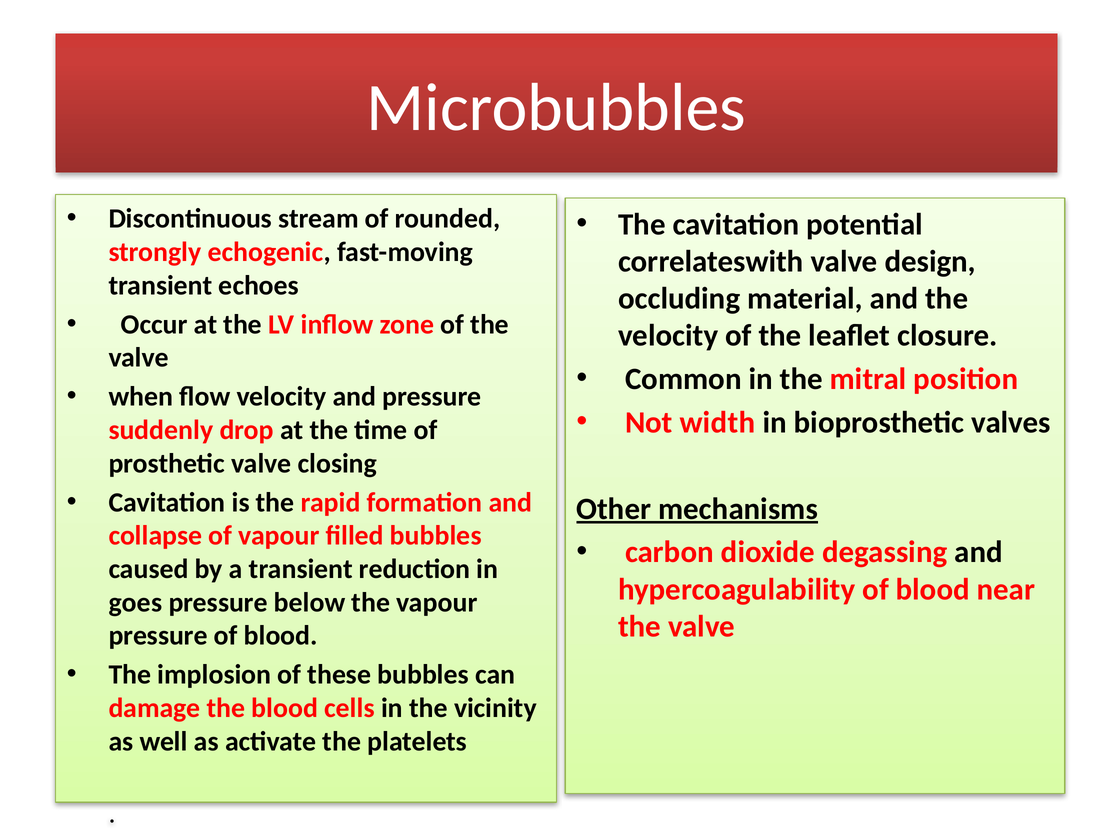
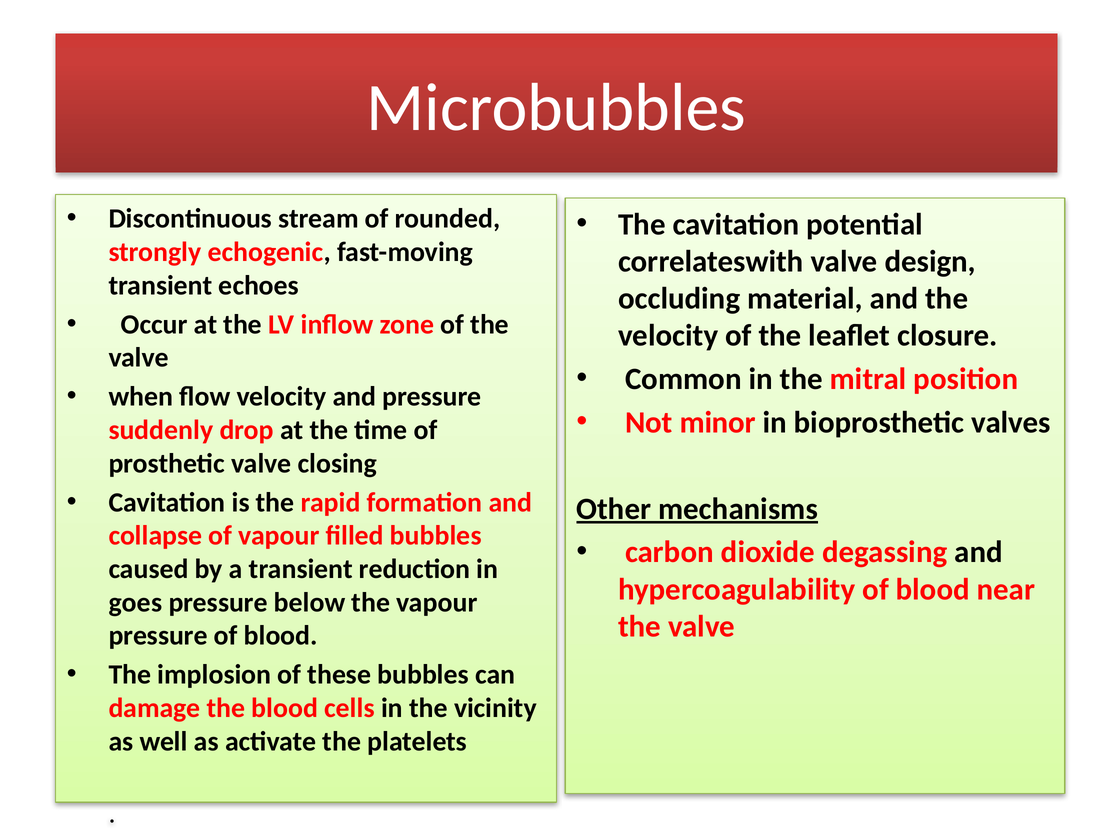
width: width -> minor
